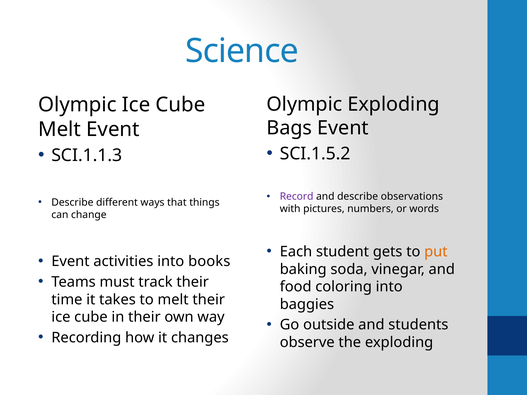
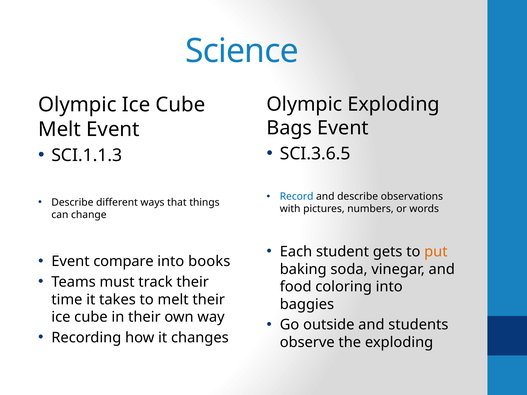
SCI.1.5.2: SCI.1.5.2 -> SCI.3.6.5
Record colour: purple -> blue
activities: activities -> compare
